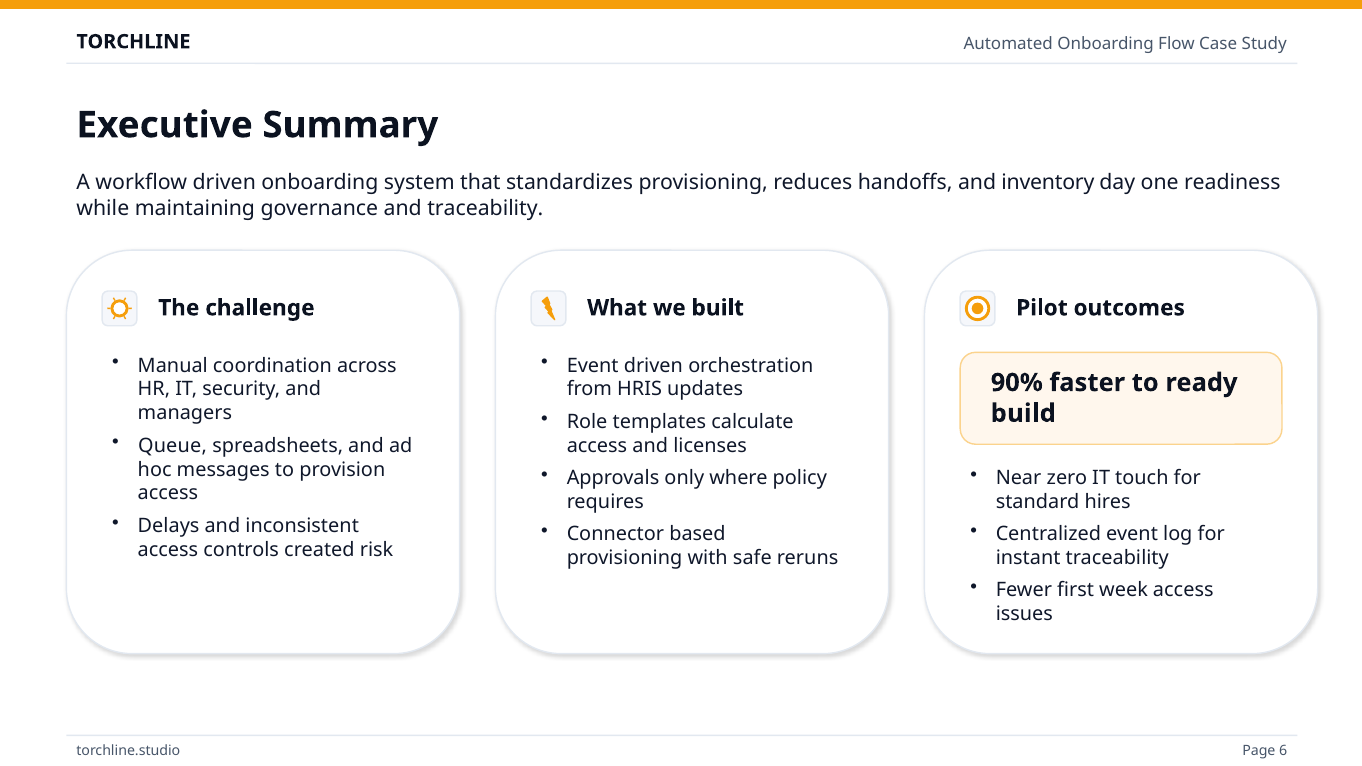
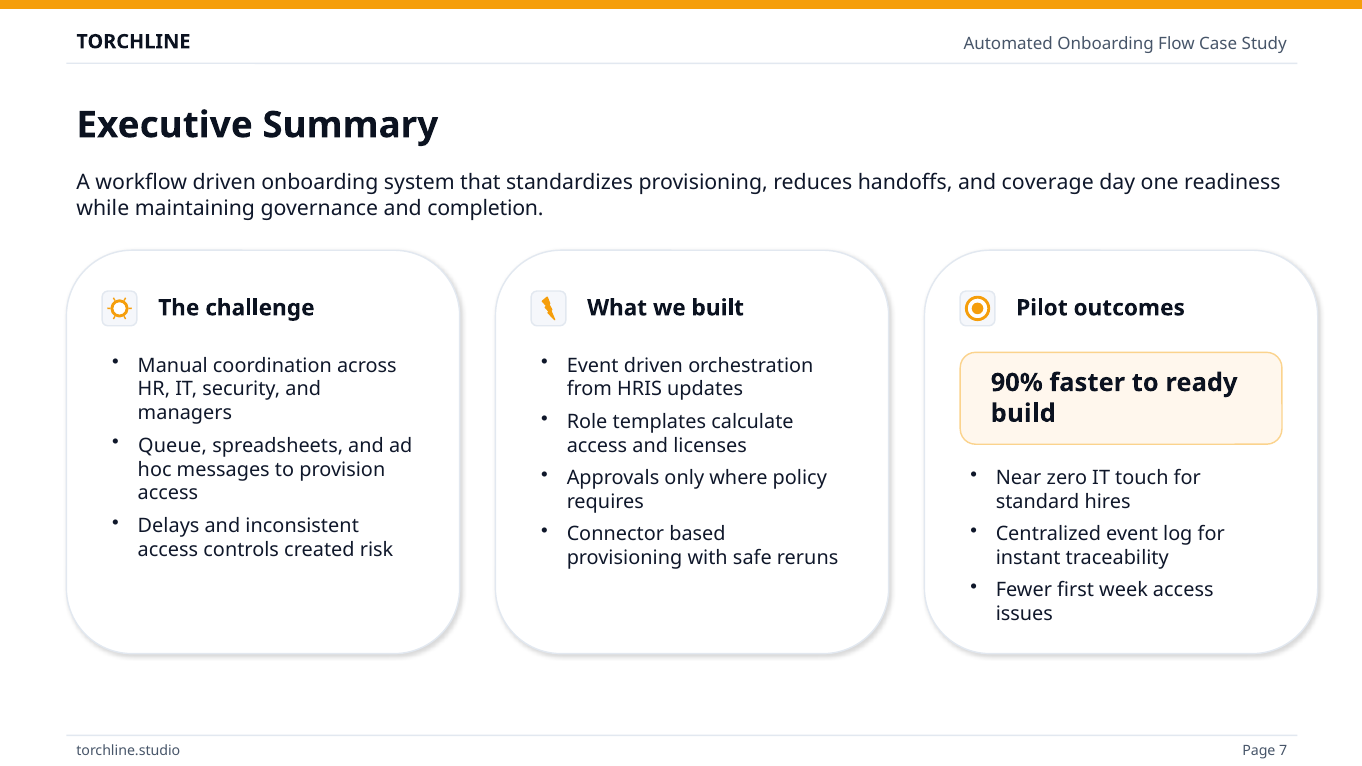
inventory: inventory -> coverage
and traceability: traceability -> completion
6: 6 -> 7
